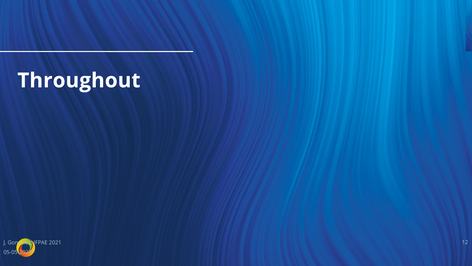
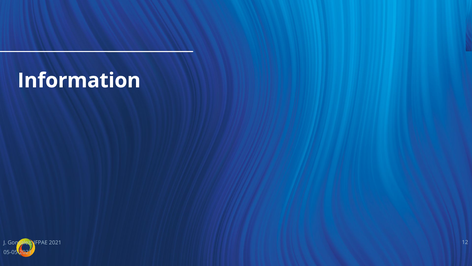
Throughout: Throughout -> Information
